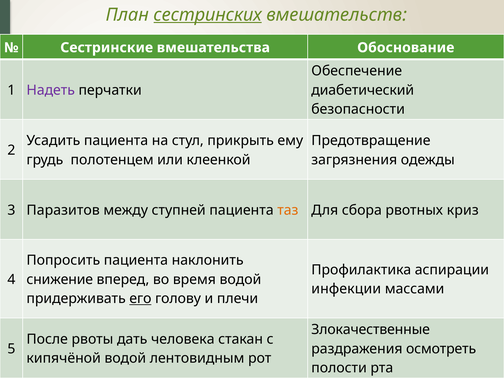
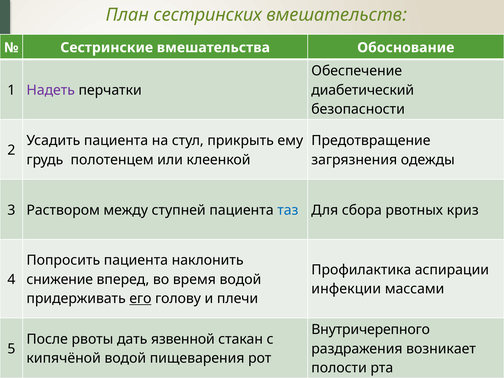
сестринских underline: present -> none
Паразитов: Паразитов -> Раствором
таз colour: orange -> blue
Злокачественные: Злокачественные -> Внутричерепного
человека: человека -> язвенной
осмотреть: осмотреть -> возникает
лентовидным: лентовидным -> пищеварения
